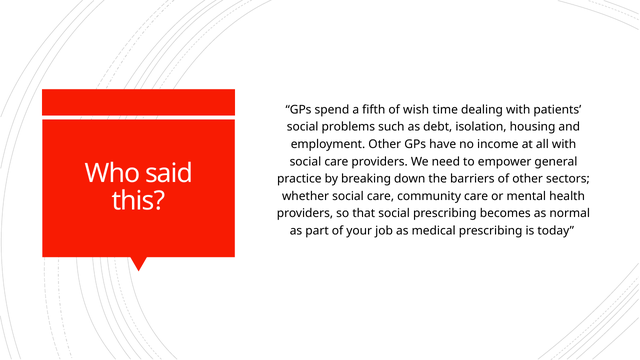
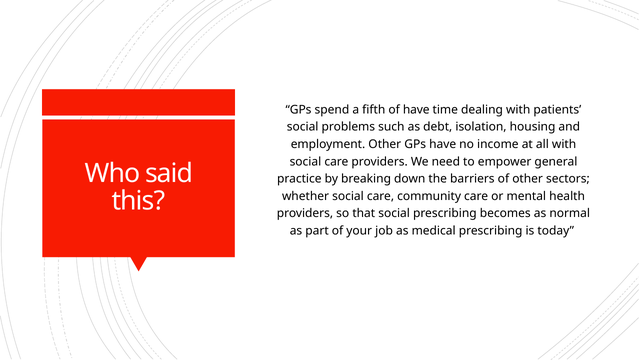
of wish: wish -> have
